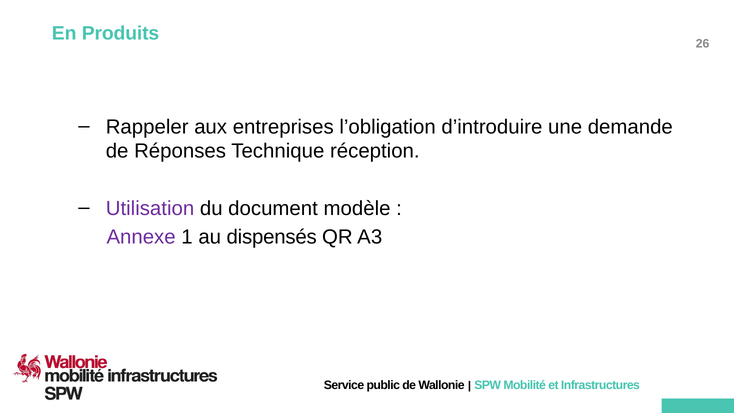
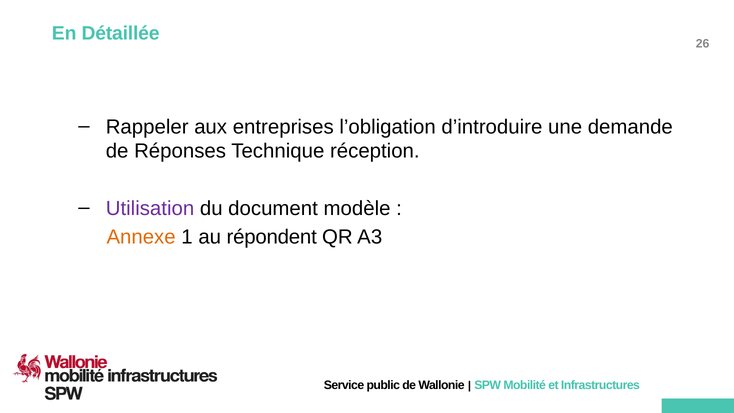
Produits: Produits -> Détaillée
Annexe colour: purple -> orange
dispensés: dispensés -> répondent
